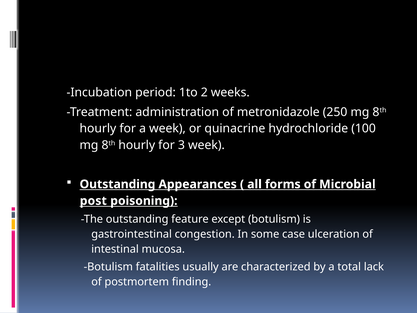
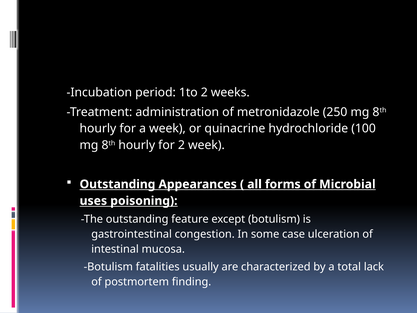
for 3: 3 -> 2
post: post -> uses
